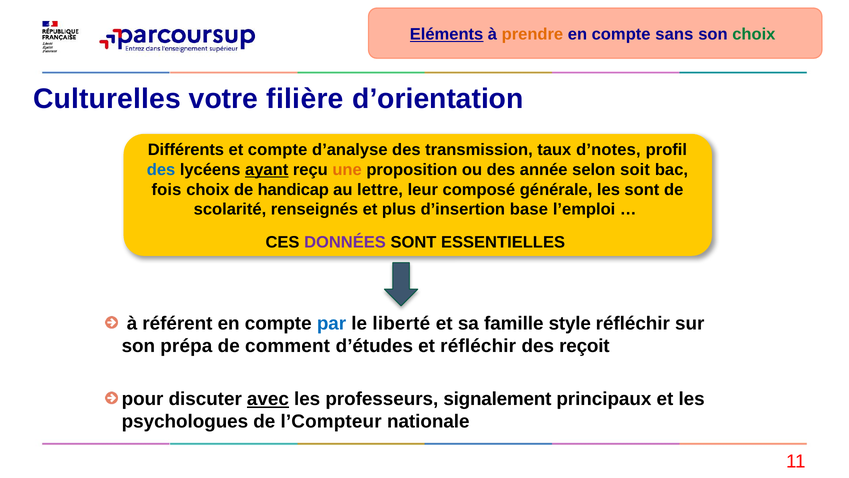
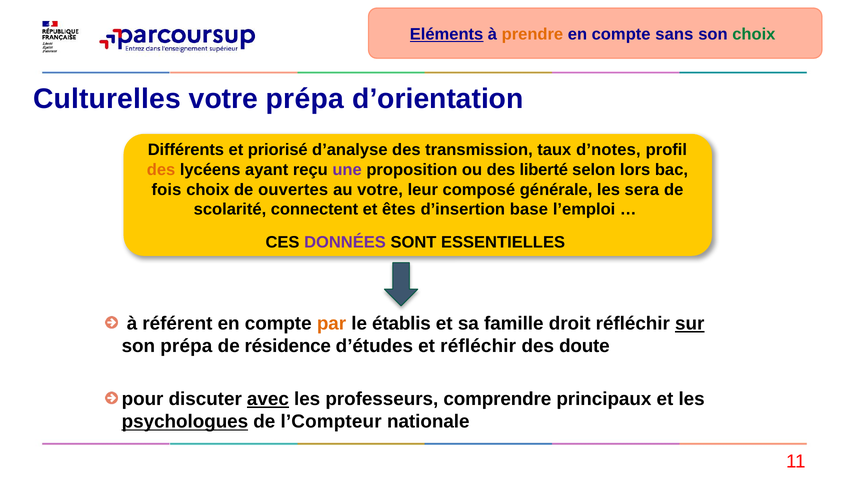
votre filière: filière -> prépa
et compte: compte -> priorisé
des at (161, 170) colour: blue -> orange
ayant underline: present -> none
une colour: orange -> purple
année: année -> liberté
soit: soit -> lors
handicap: handicap -> ouvertes
au lettre: lettre -> votre
les sont: sont -> sera
renseignés: renseignés -> connectent
plus: plus -> êtes
par colour: blue -> orange
liberté: liberté -> établis
style: style -> droit
sur underline: none -> present
comment: comment -> résidence
reçoit: reçoit -> doute
signalement: signalement -> comprendre
psychologues underline: none -> present
